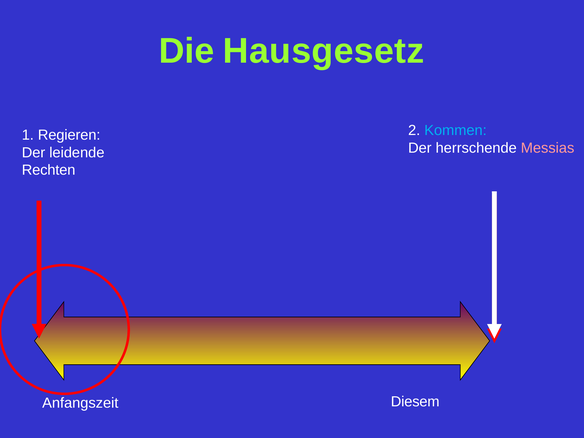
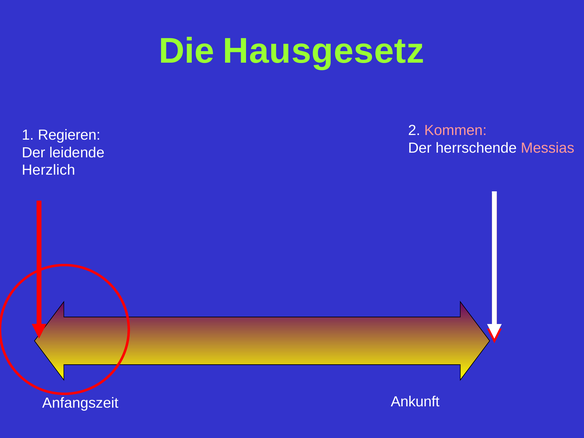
Kommen colour: light blue -> pink
Rechten: Rechten -> Herzlich
Diesem: Diesem -> Ankunft
